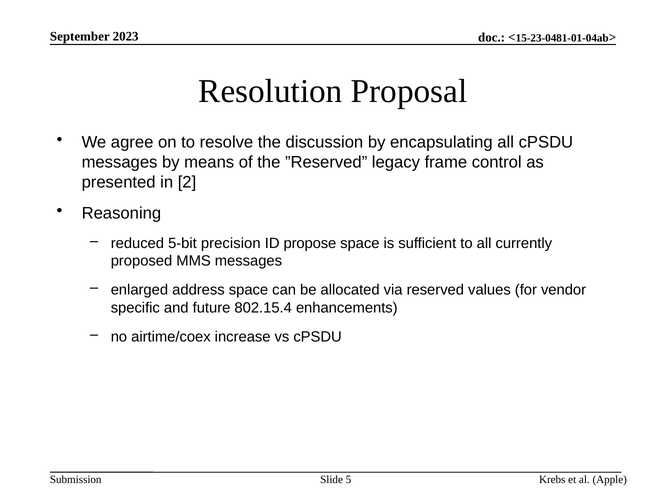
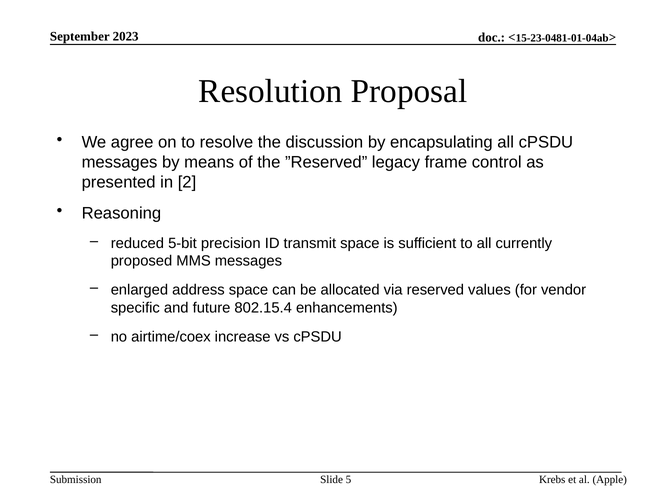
propose: propose -> transmit
